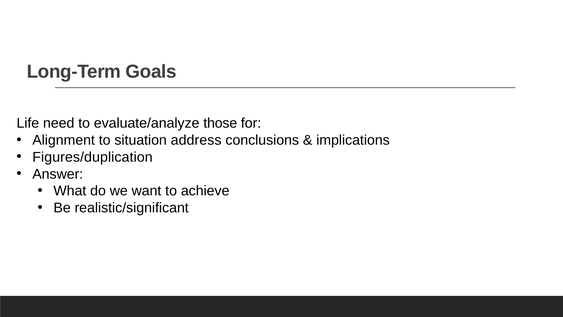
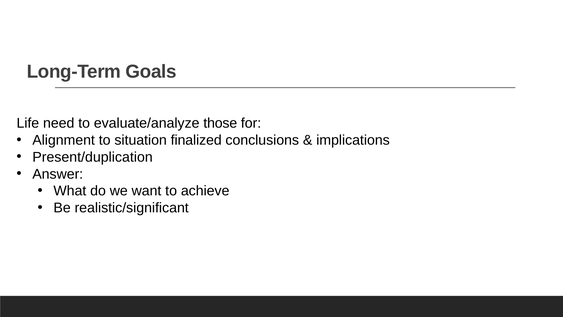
address: address -> finalized
Figures/duplication: Figures/duplication -> Present/duplication
